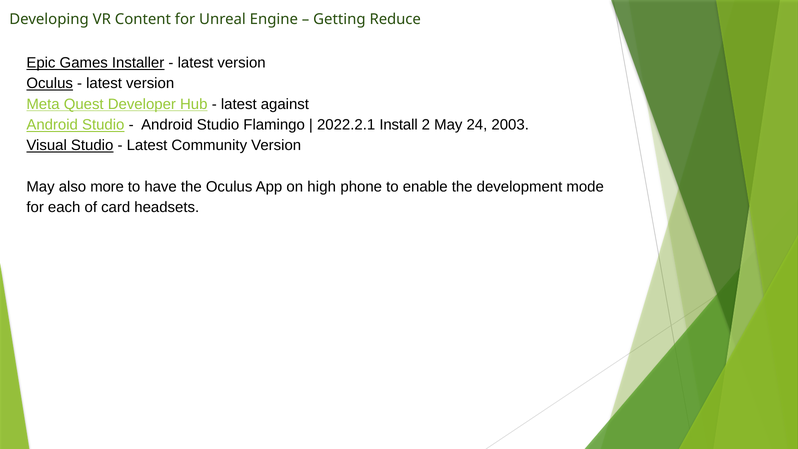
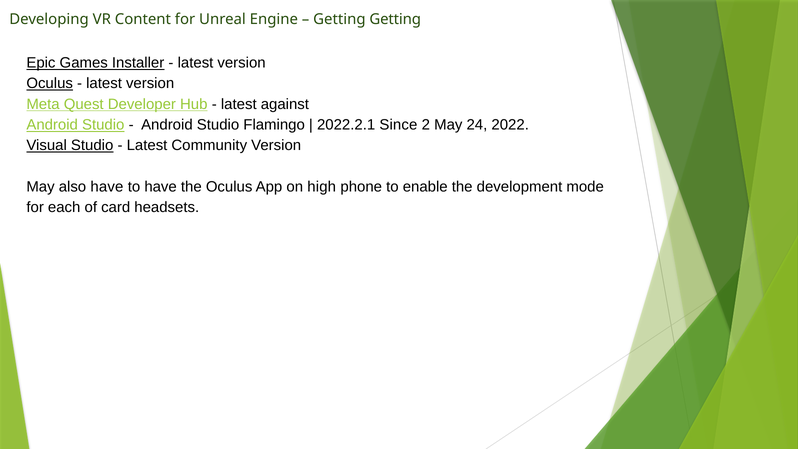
Getting Reduce: Reduce -> Getting
Install: Install -> Since
2003: 2003 -> 2022
also more: more -> have
